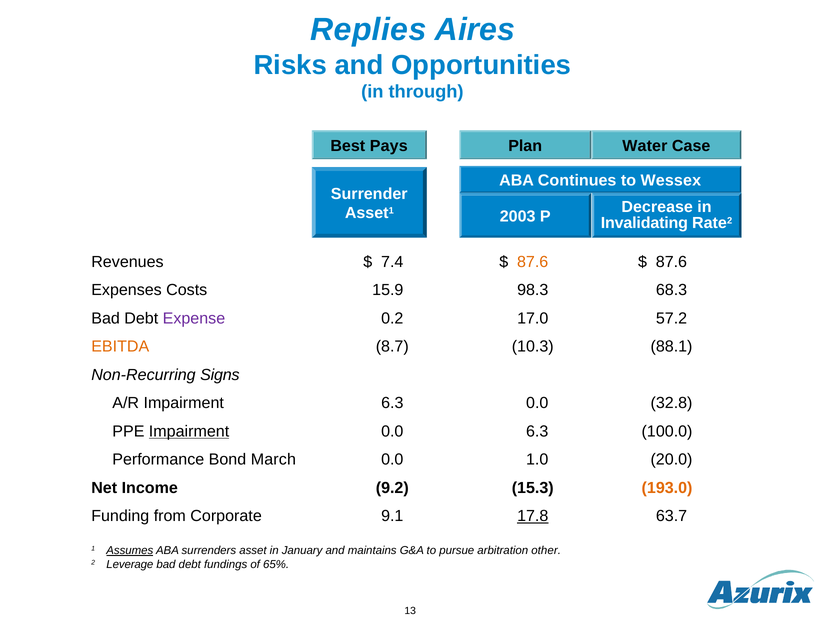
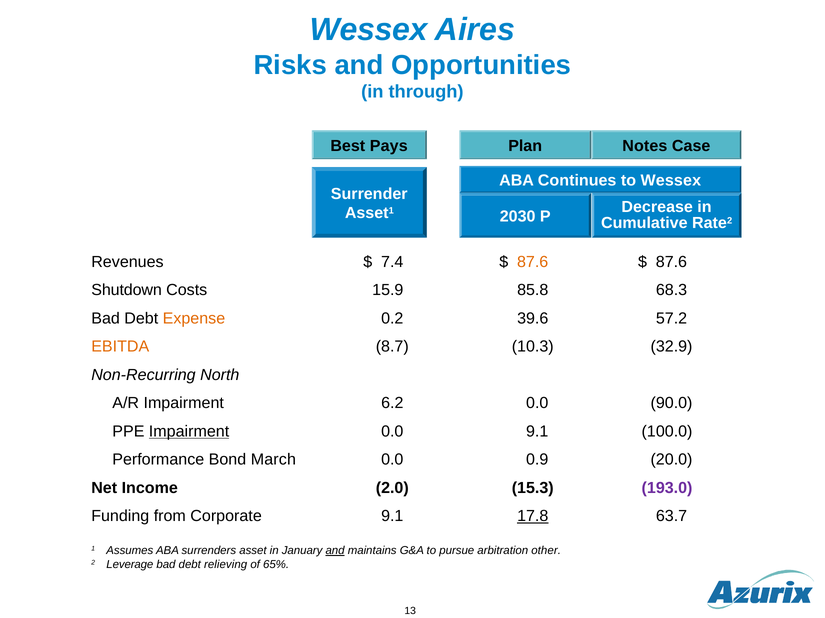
Replies at (368, 30): Replies -> Wessex
Water: Water -> Notes
2003: 2003 -> 2030
Invalidating: Invalidating -> Cumulative
Expenses: Expenses -> Shutdown
98.3: 98.3 -> 85.8
Expense colour: purple -> orange
17.0: 17.0 -> 39.6
88.1: 88.1 -> 32.9
Signs: Signs -> North
Impairment 6.3: 6.3 -> 6.2
32.8: 32.8 -> 90.0
0.0 6.3: 6.3 -> 9.1
1.0: 1.0 -> 0.9
9.2: 9.2 -> 2.0
193.0 colour: orange -> purple
Assumes underline: present -> none
and at (335, 551) underline: none -> present
fundings: fundings -> relieving
